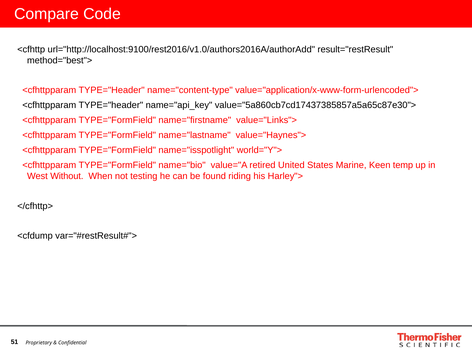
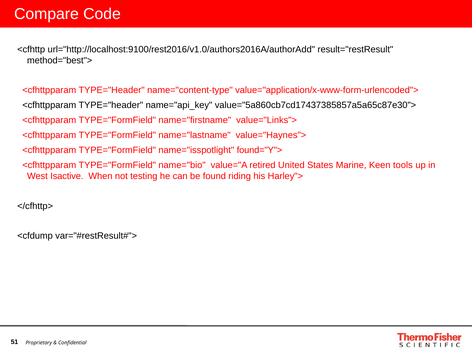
world="Y">: world="Y"> -> found="Y">
temp: temp -> tools
Without: Without -> Isactive
